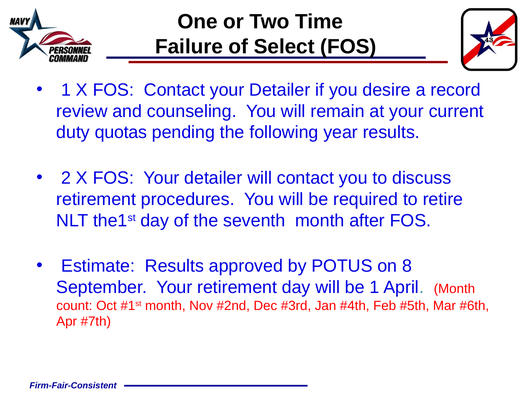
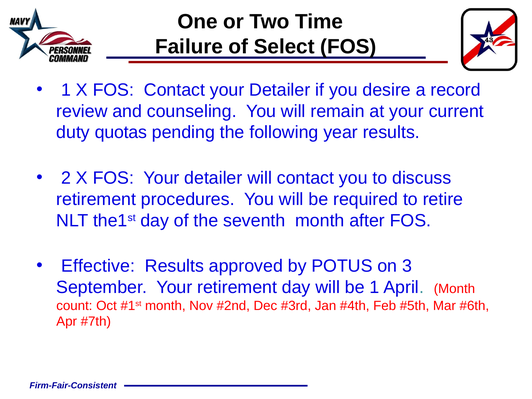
Estimate: Estimate -> Effective
8: 8 -> 3
